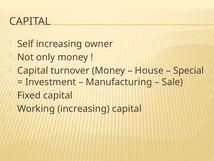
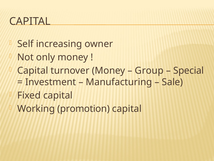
House: House -> Group
Working increasing: increasing -> promotion
